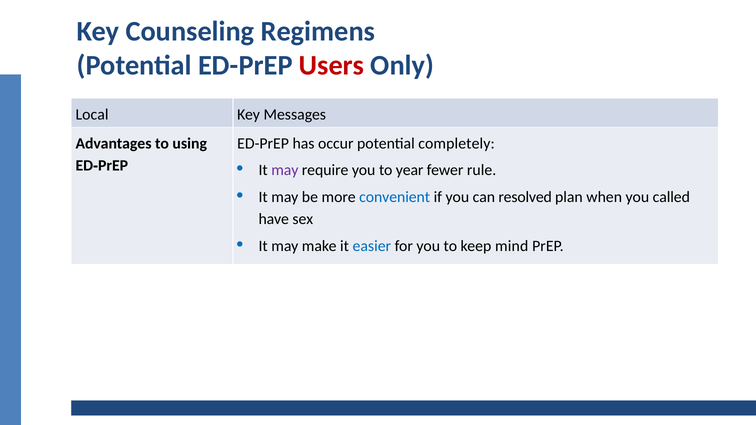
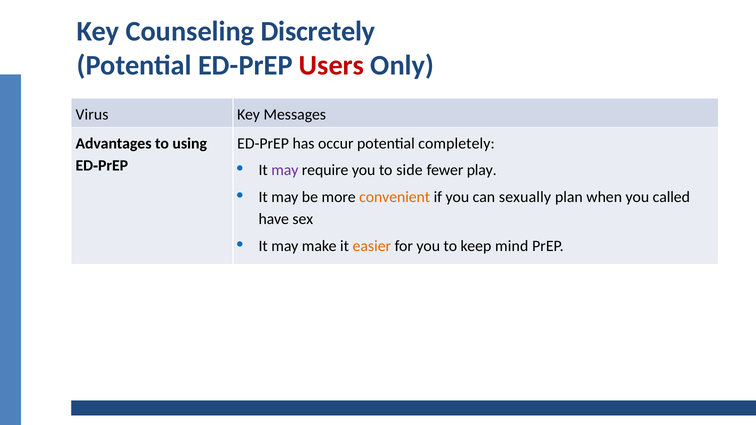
Regimens: Regimens -> Discretely
Local: Local -> Virus
year: year -> side
rule: rule -> play
convenient colour: blue -> orange
resolved: resolved -> sexually
easier colour: blue -> orange
